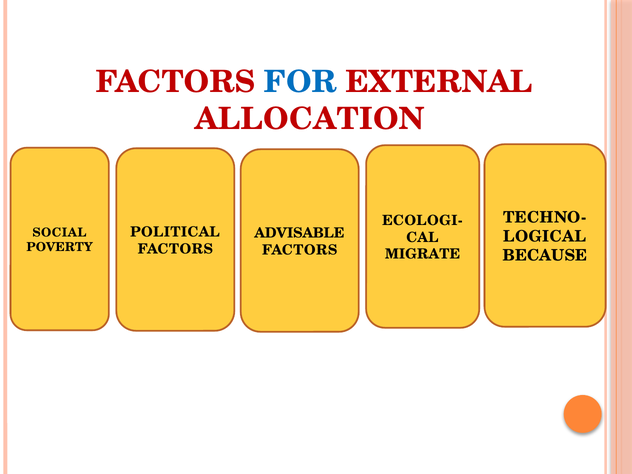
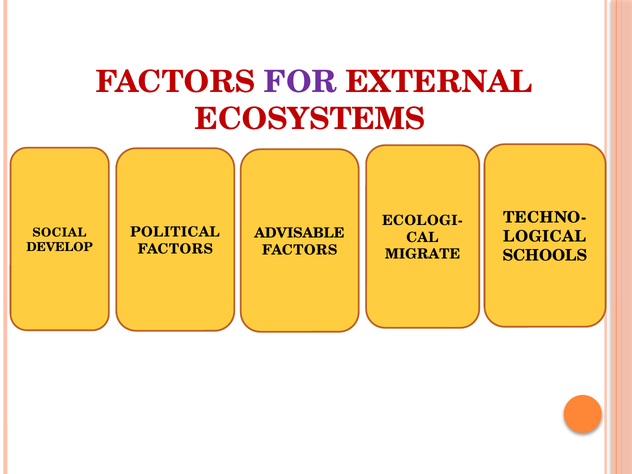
FOR colour: blue -> purple
ALLOCATION: ALLOCATION -> ECOSYSTEMS
POVERTY: POVERTY -> DEVELOP
BECAUSE: BECAUSE -> SCHOOLS
